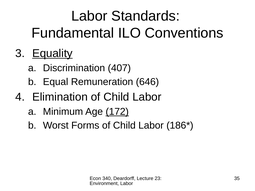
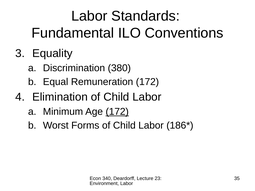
Equality underline: present -> none
407: 407 -> 380
Remuneration 646: 646 -> 172
